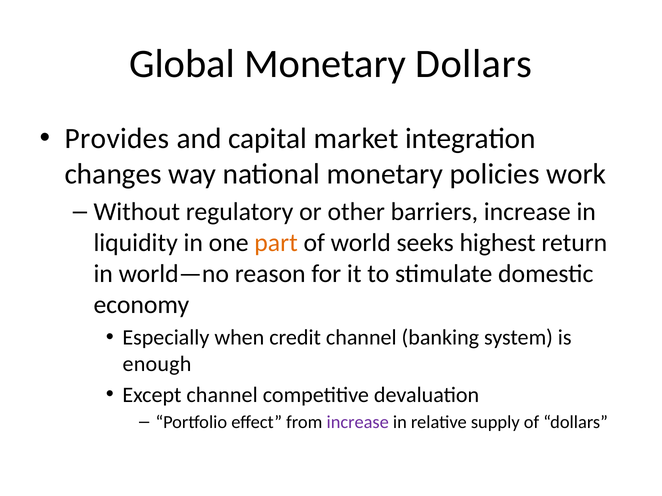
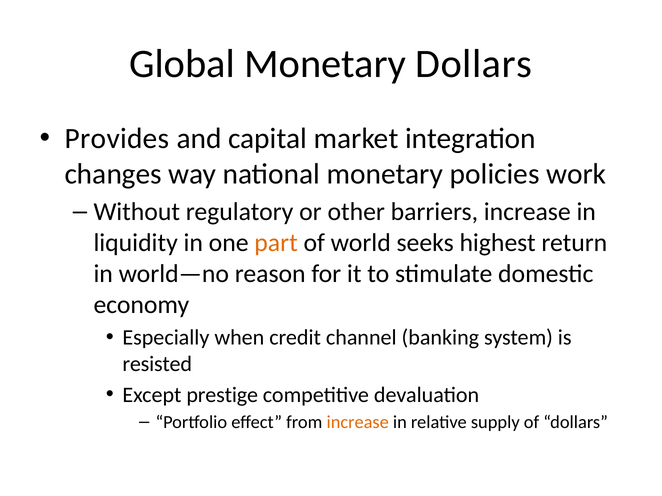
enough: enough -> resisted
Except channel: channel -> prestige
increase at (358, 423) colour: purple -> orange
